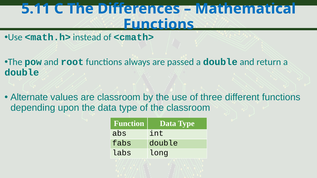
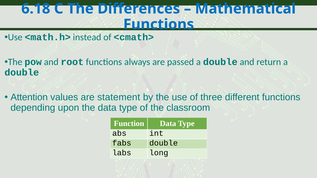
5.11: 5.11 -> 6.18
Alternate: Alternate -> Attention
are classroom: classroom -> statement
